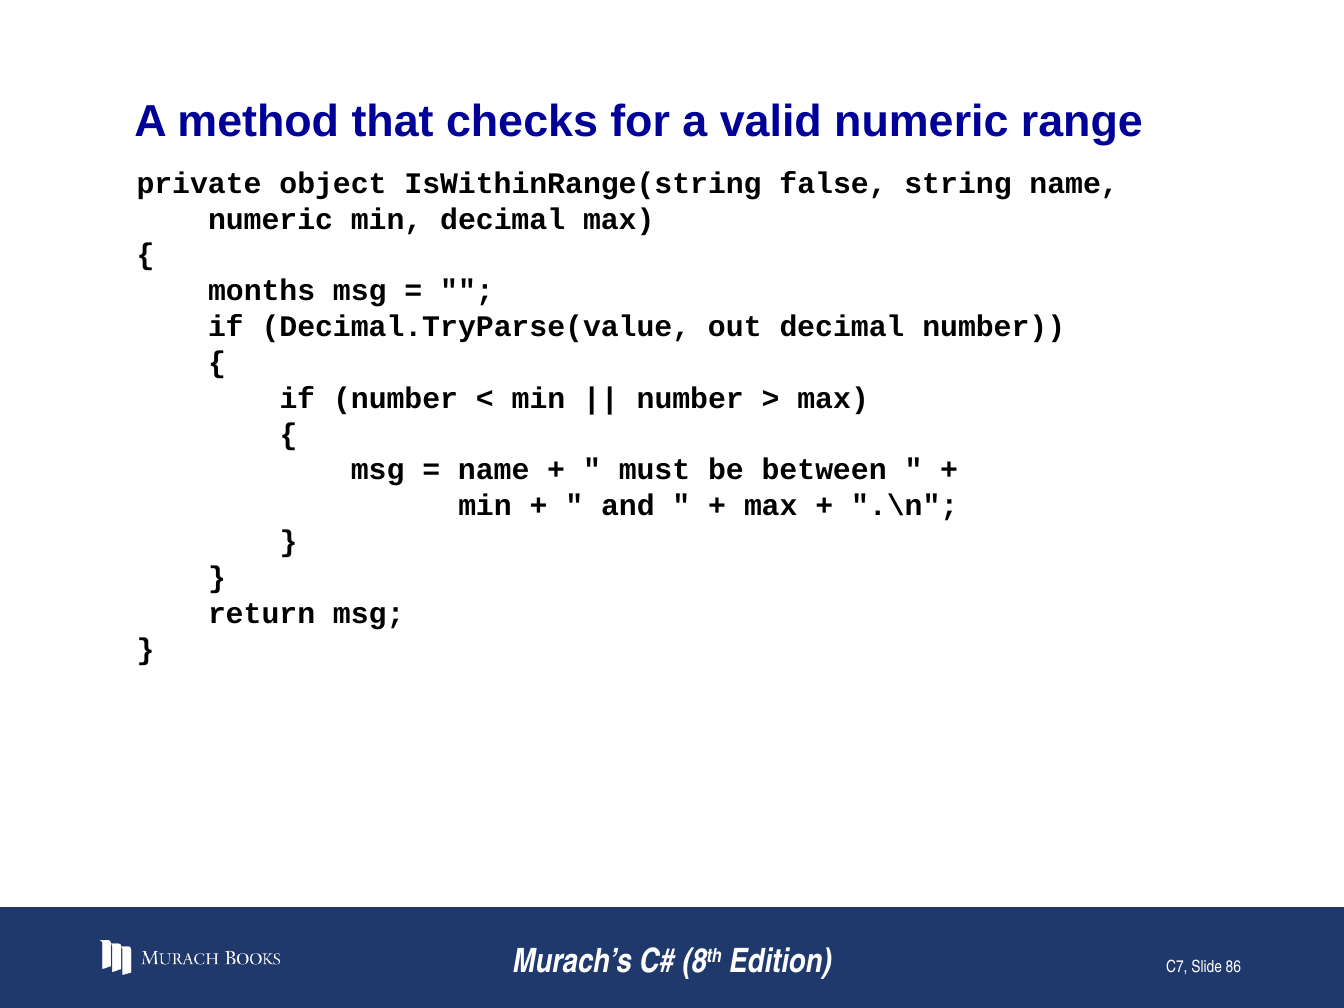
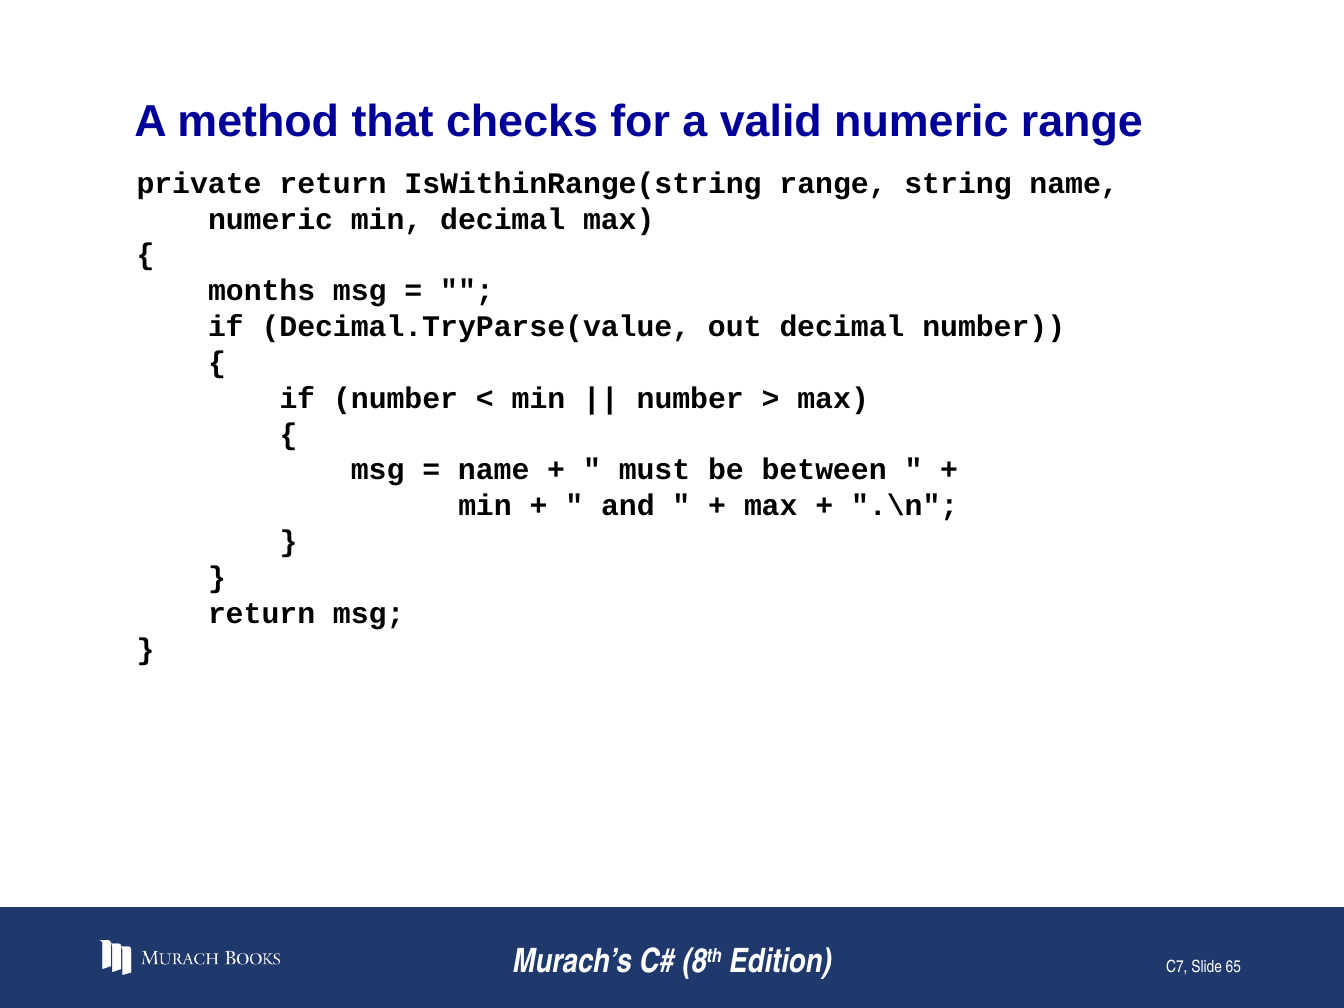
private object: object -> return
IsWithinRange(string false: false -> range
86: 86 -> 65
